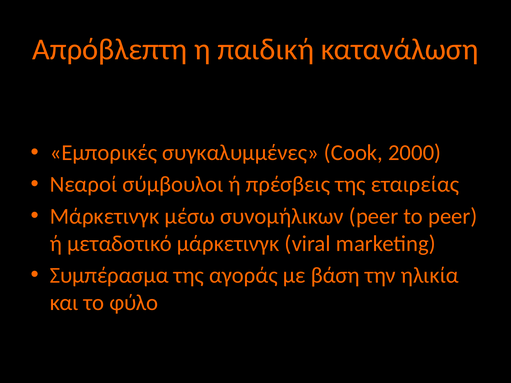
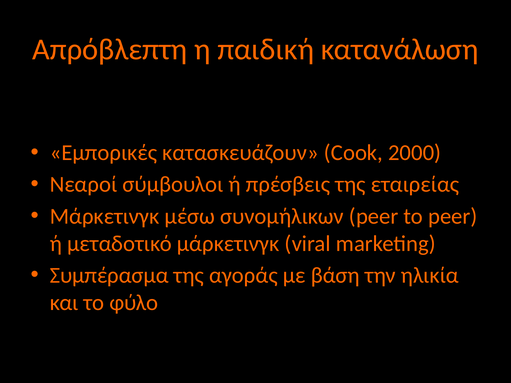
συγκαλυμμένες: συγκαλυμμένες -> κατασκευάζουν
